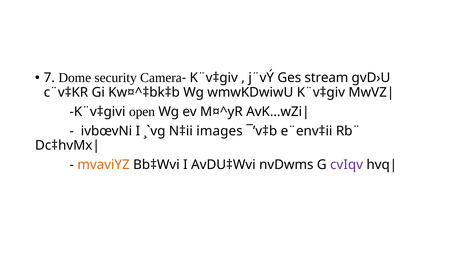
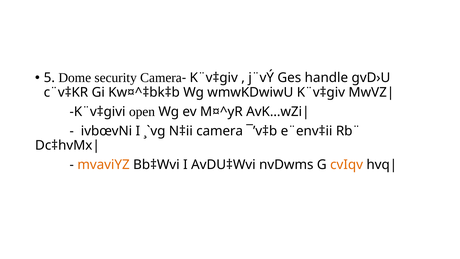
7: 7 -> 5
stream: stream -> handle
N‡ii images: images -> camera
cvIqv colour: purple -> orange
